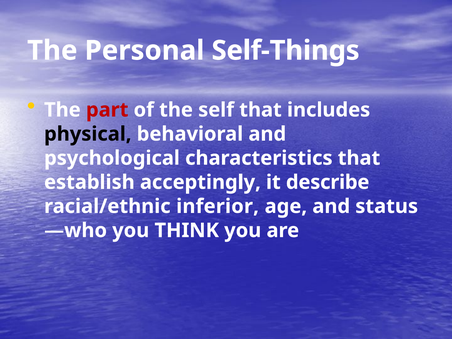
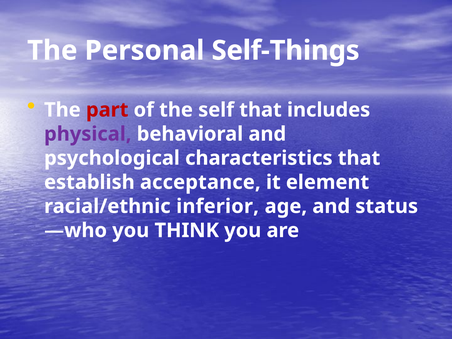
physical colour: black -> purple
acceptingly: acceptingly -> acceptance
describe: describe -> element
